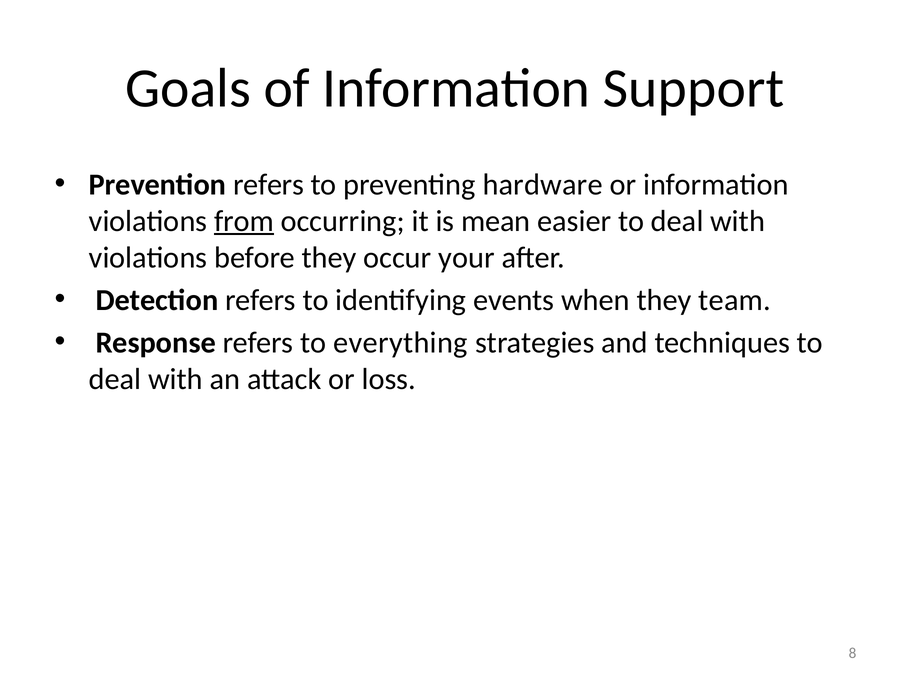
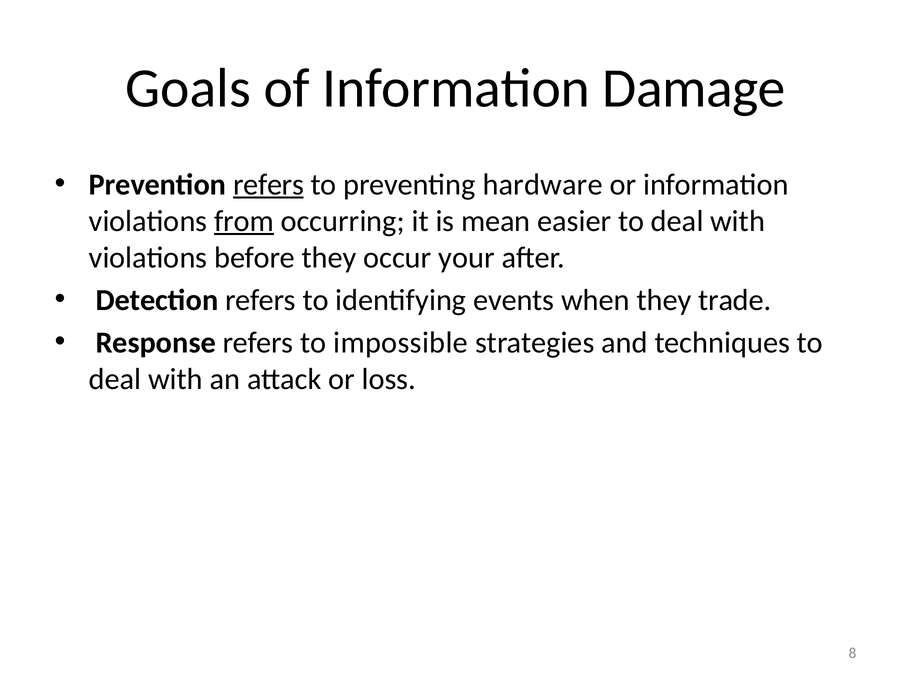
Support: Support -> Damage
refers at (269, 184) underline: none -> present
team: team -> trade
everything: everything -> impossible
